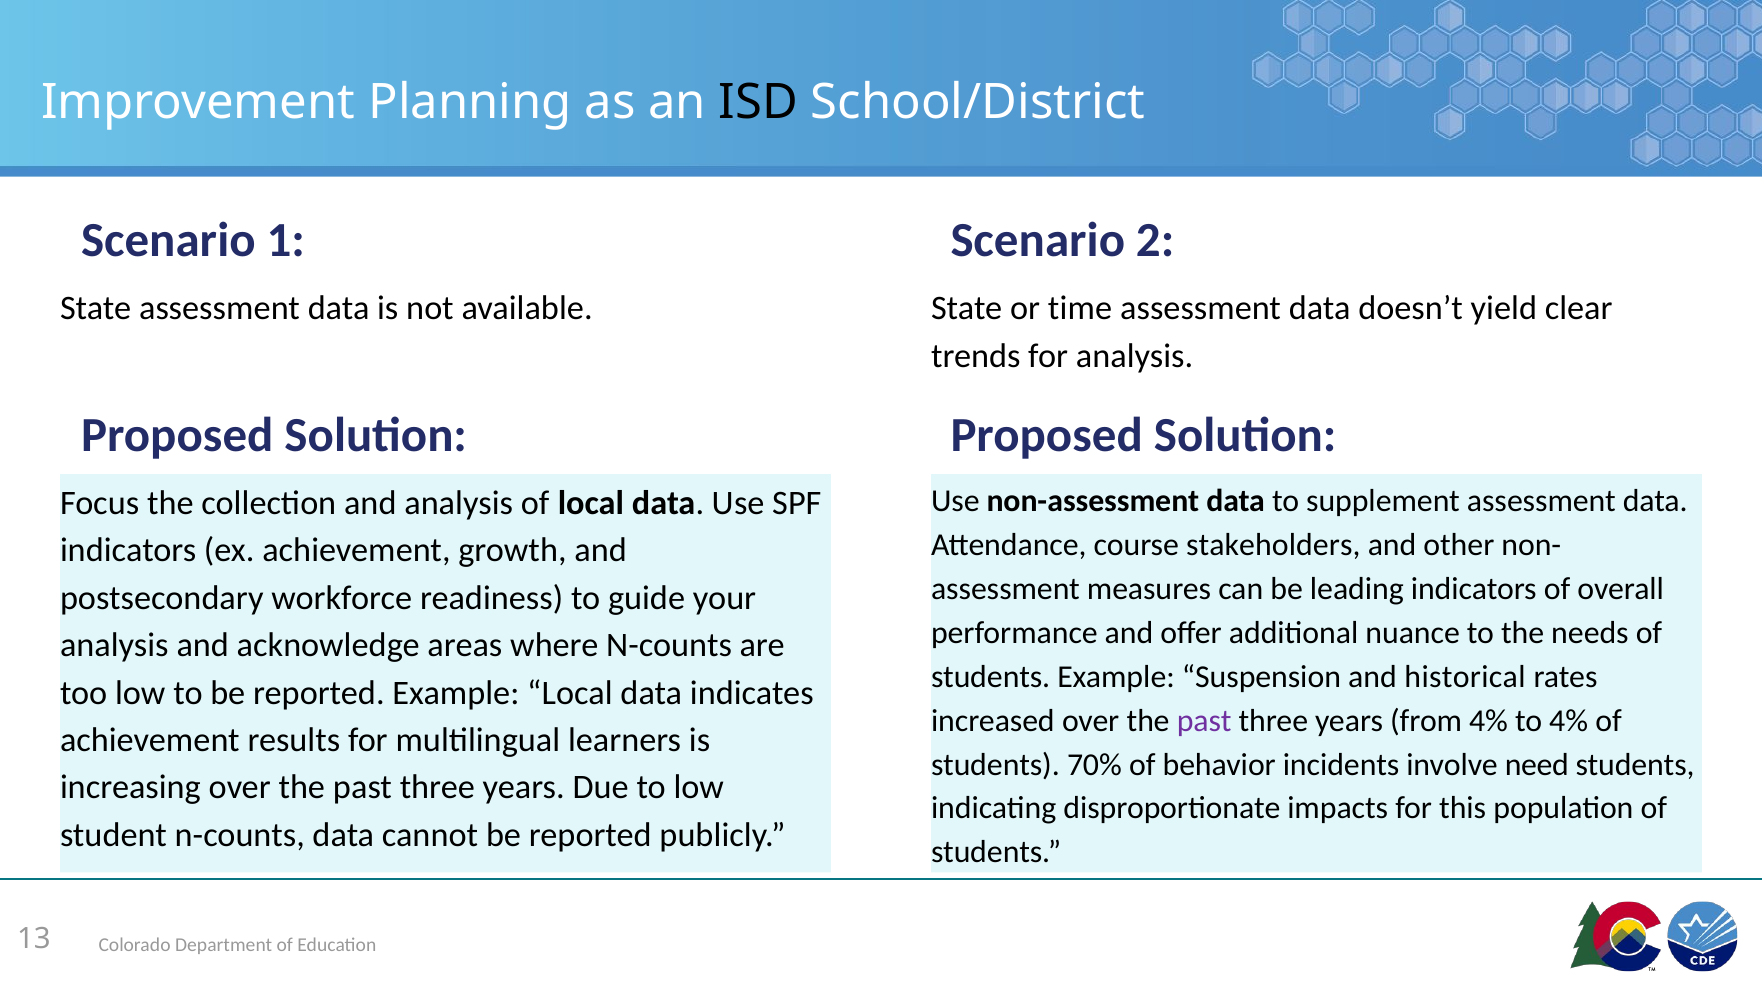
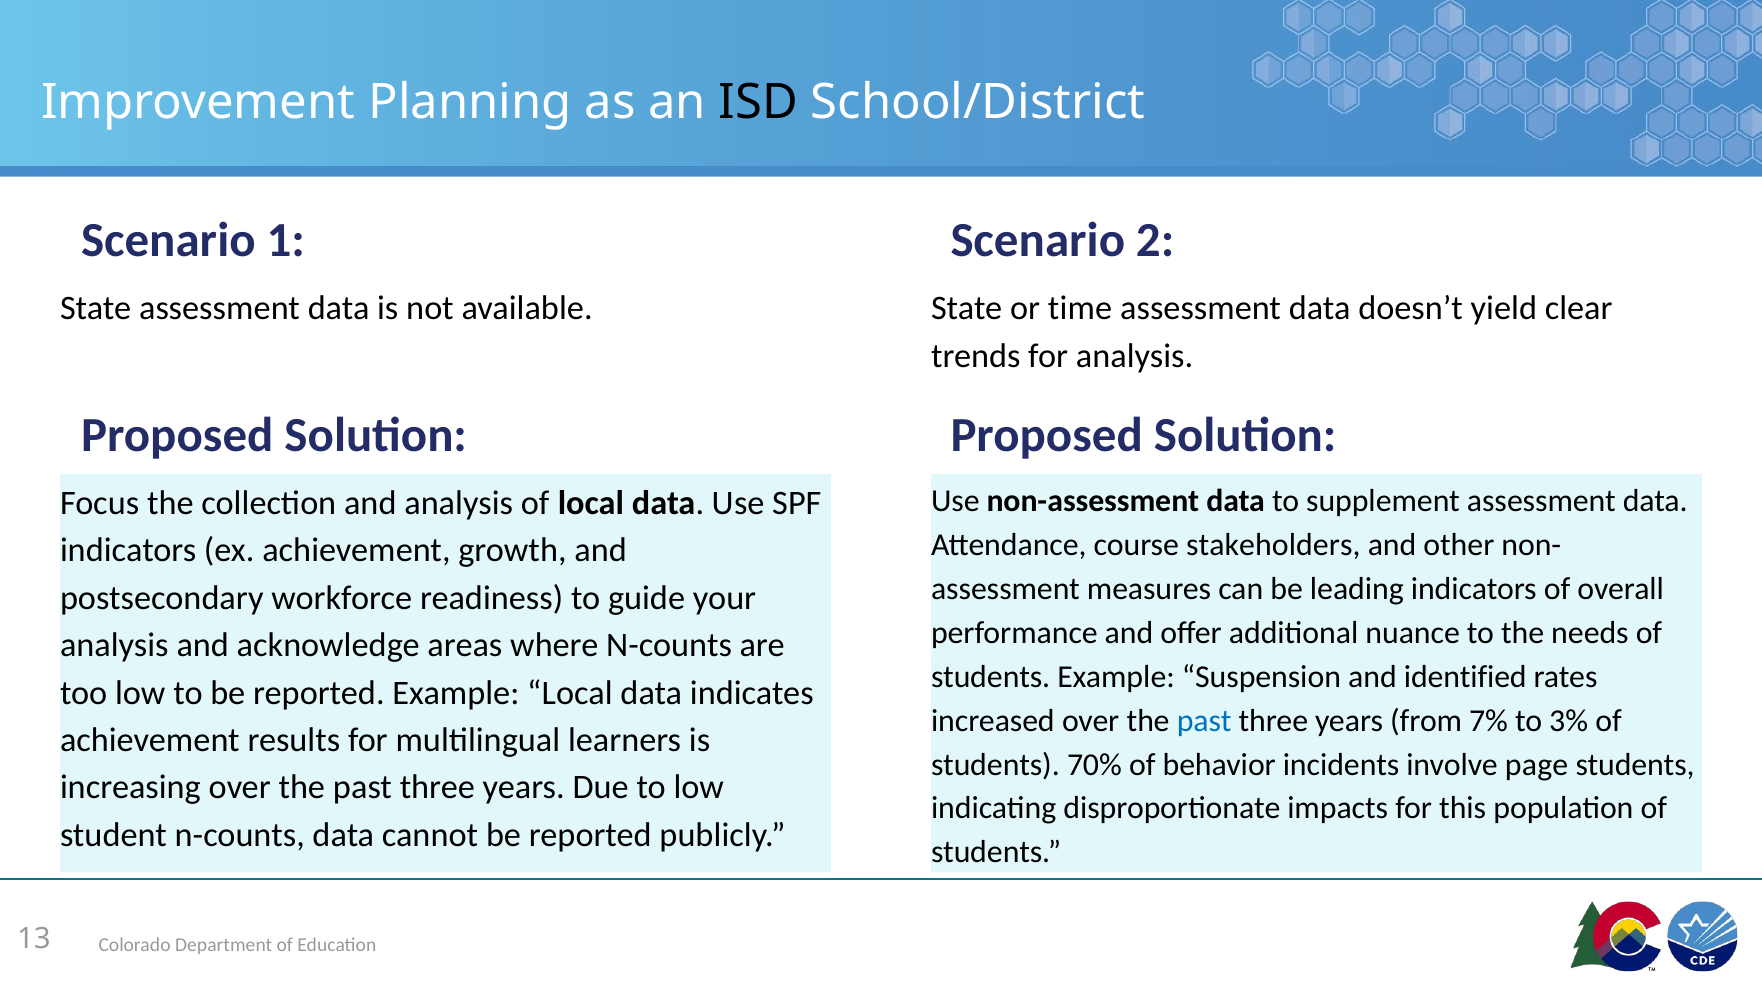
historical: historical -> identified
past at (1204, 721) colour: purple -> blue
from 4%: 4% -> 7%
to 4%: 4% -> 3%
need: need -> page
